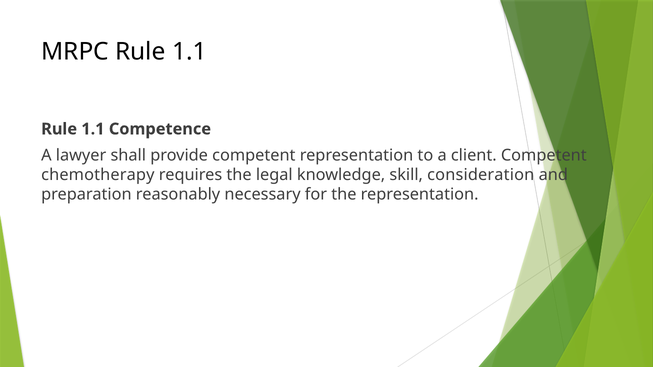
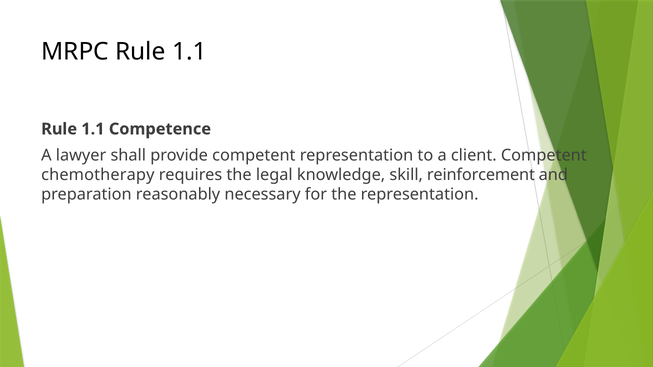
consideration: consideration -> reinforcement
